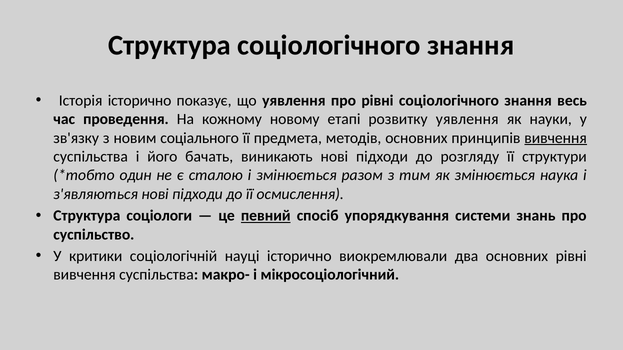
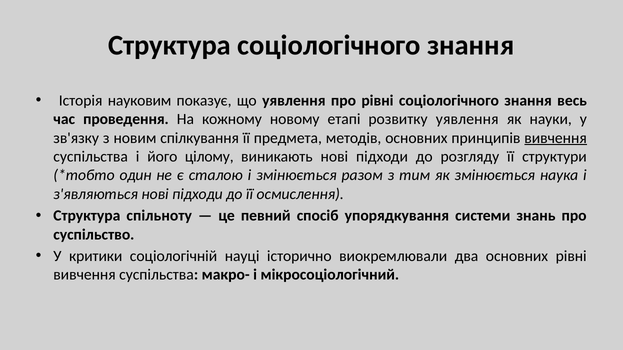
Історія історично: історично -> науковим
соціального: соціального -> спілкування
бачать: бачать -> цілому
соціологи: соціологи -> спільноту
певний underline: present -> none
